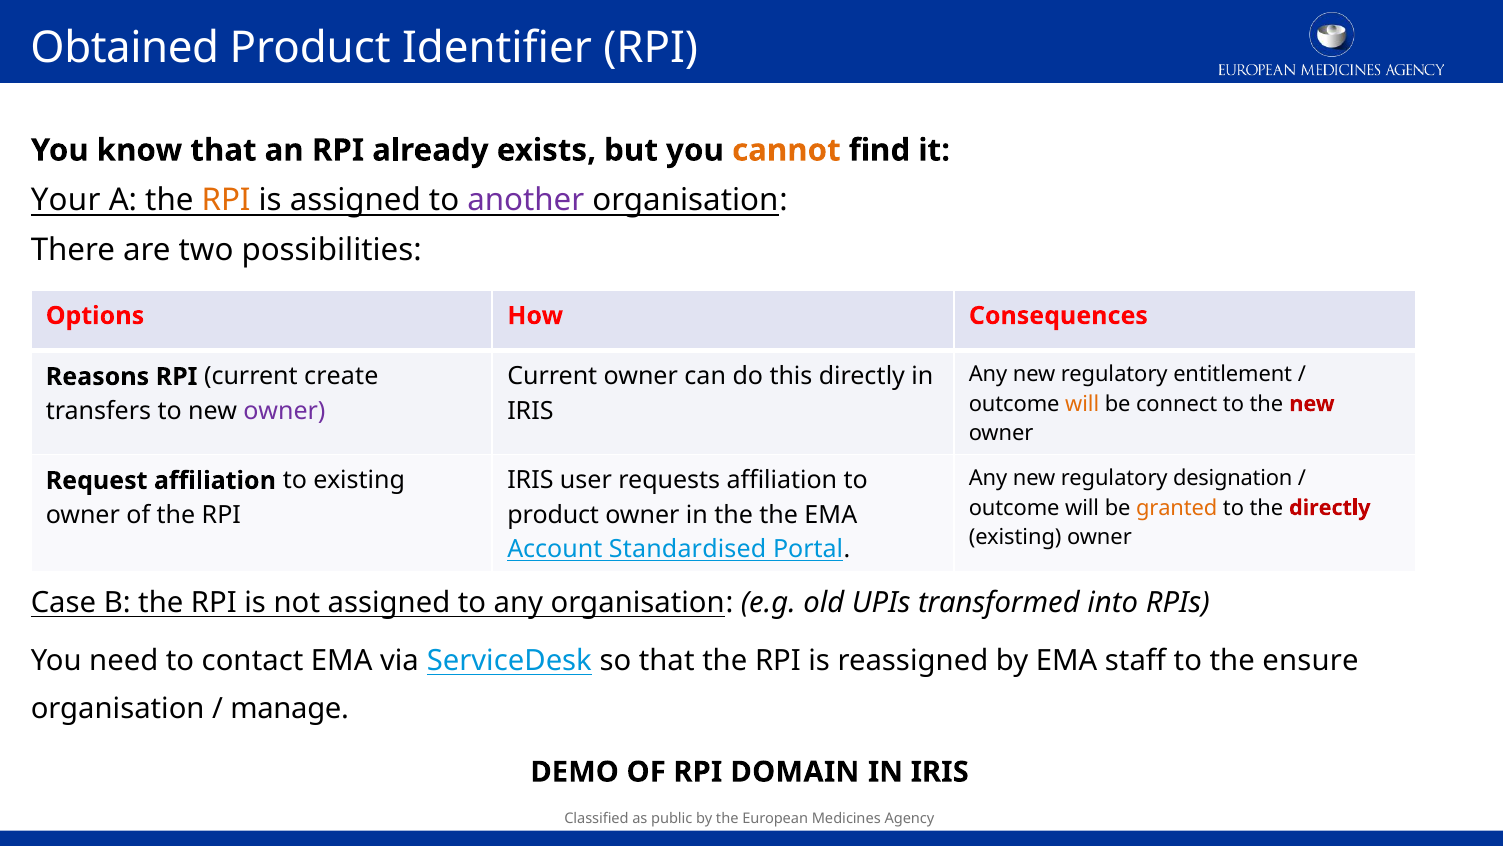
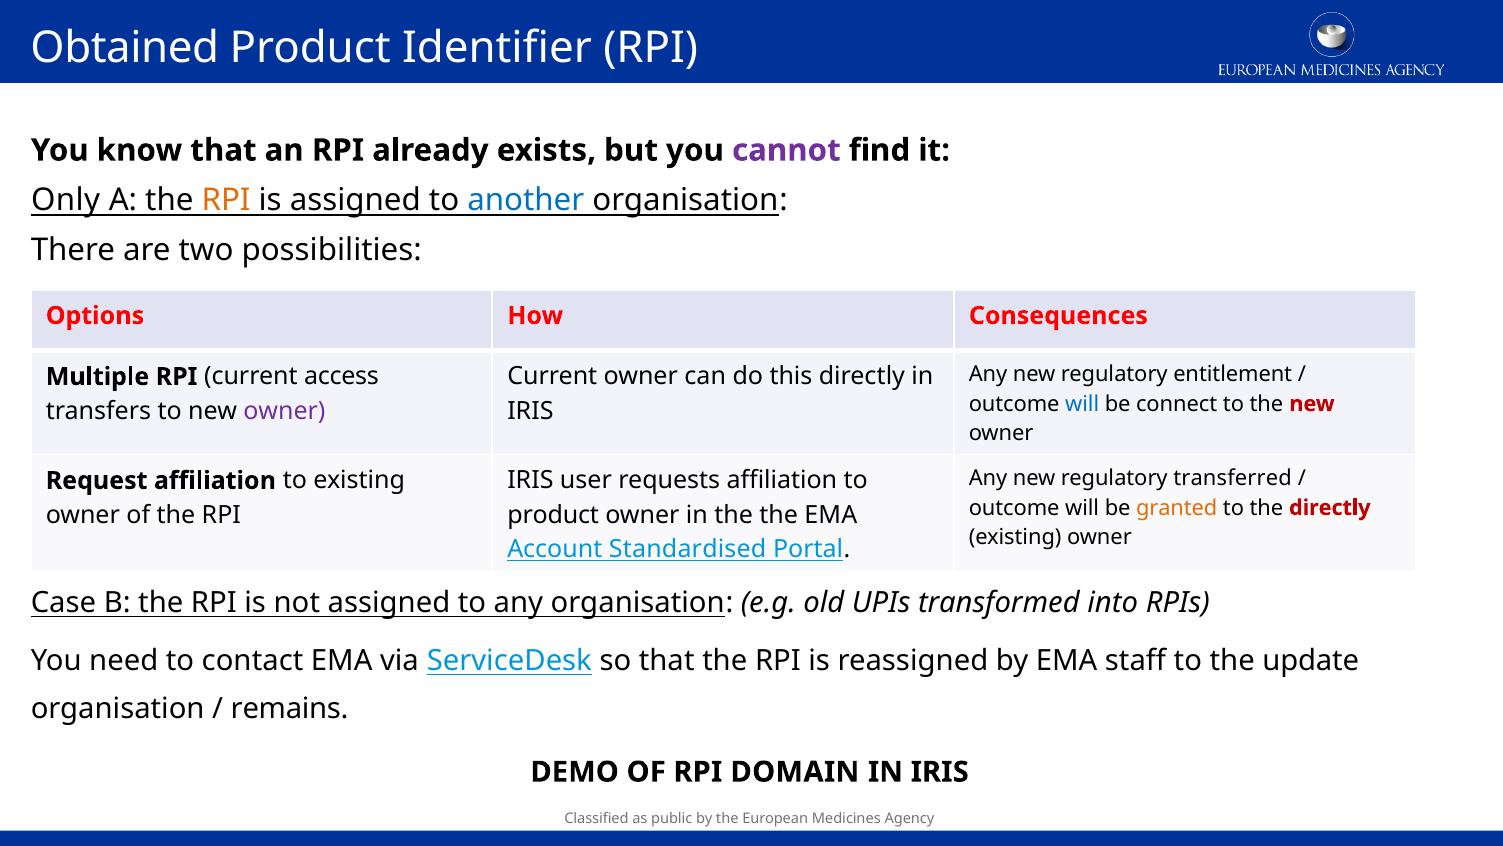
cannot colour: orange -> purple
Your: Your -> Only
another colour: purple -> blue
Reasons: Reasons -> Multiple
create: create -> access
will at (1082, 404) colour: orange -> blue
designation: designation -> transferred
ensure: ensure -> update
manage: manage -> remains
